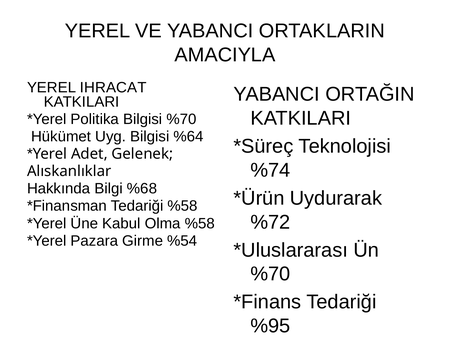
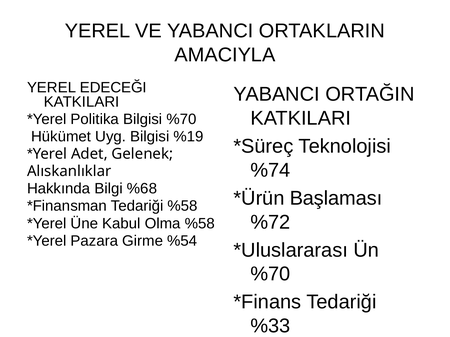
IHRACAT: IHRACAT -> EDECEĞI
%64: %64 -> %19
Uydurarak: Uydurarak -> Başlaması
%95: %95 -> %33
